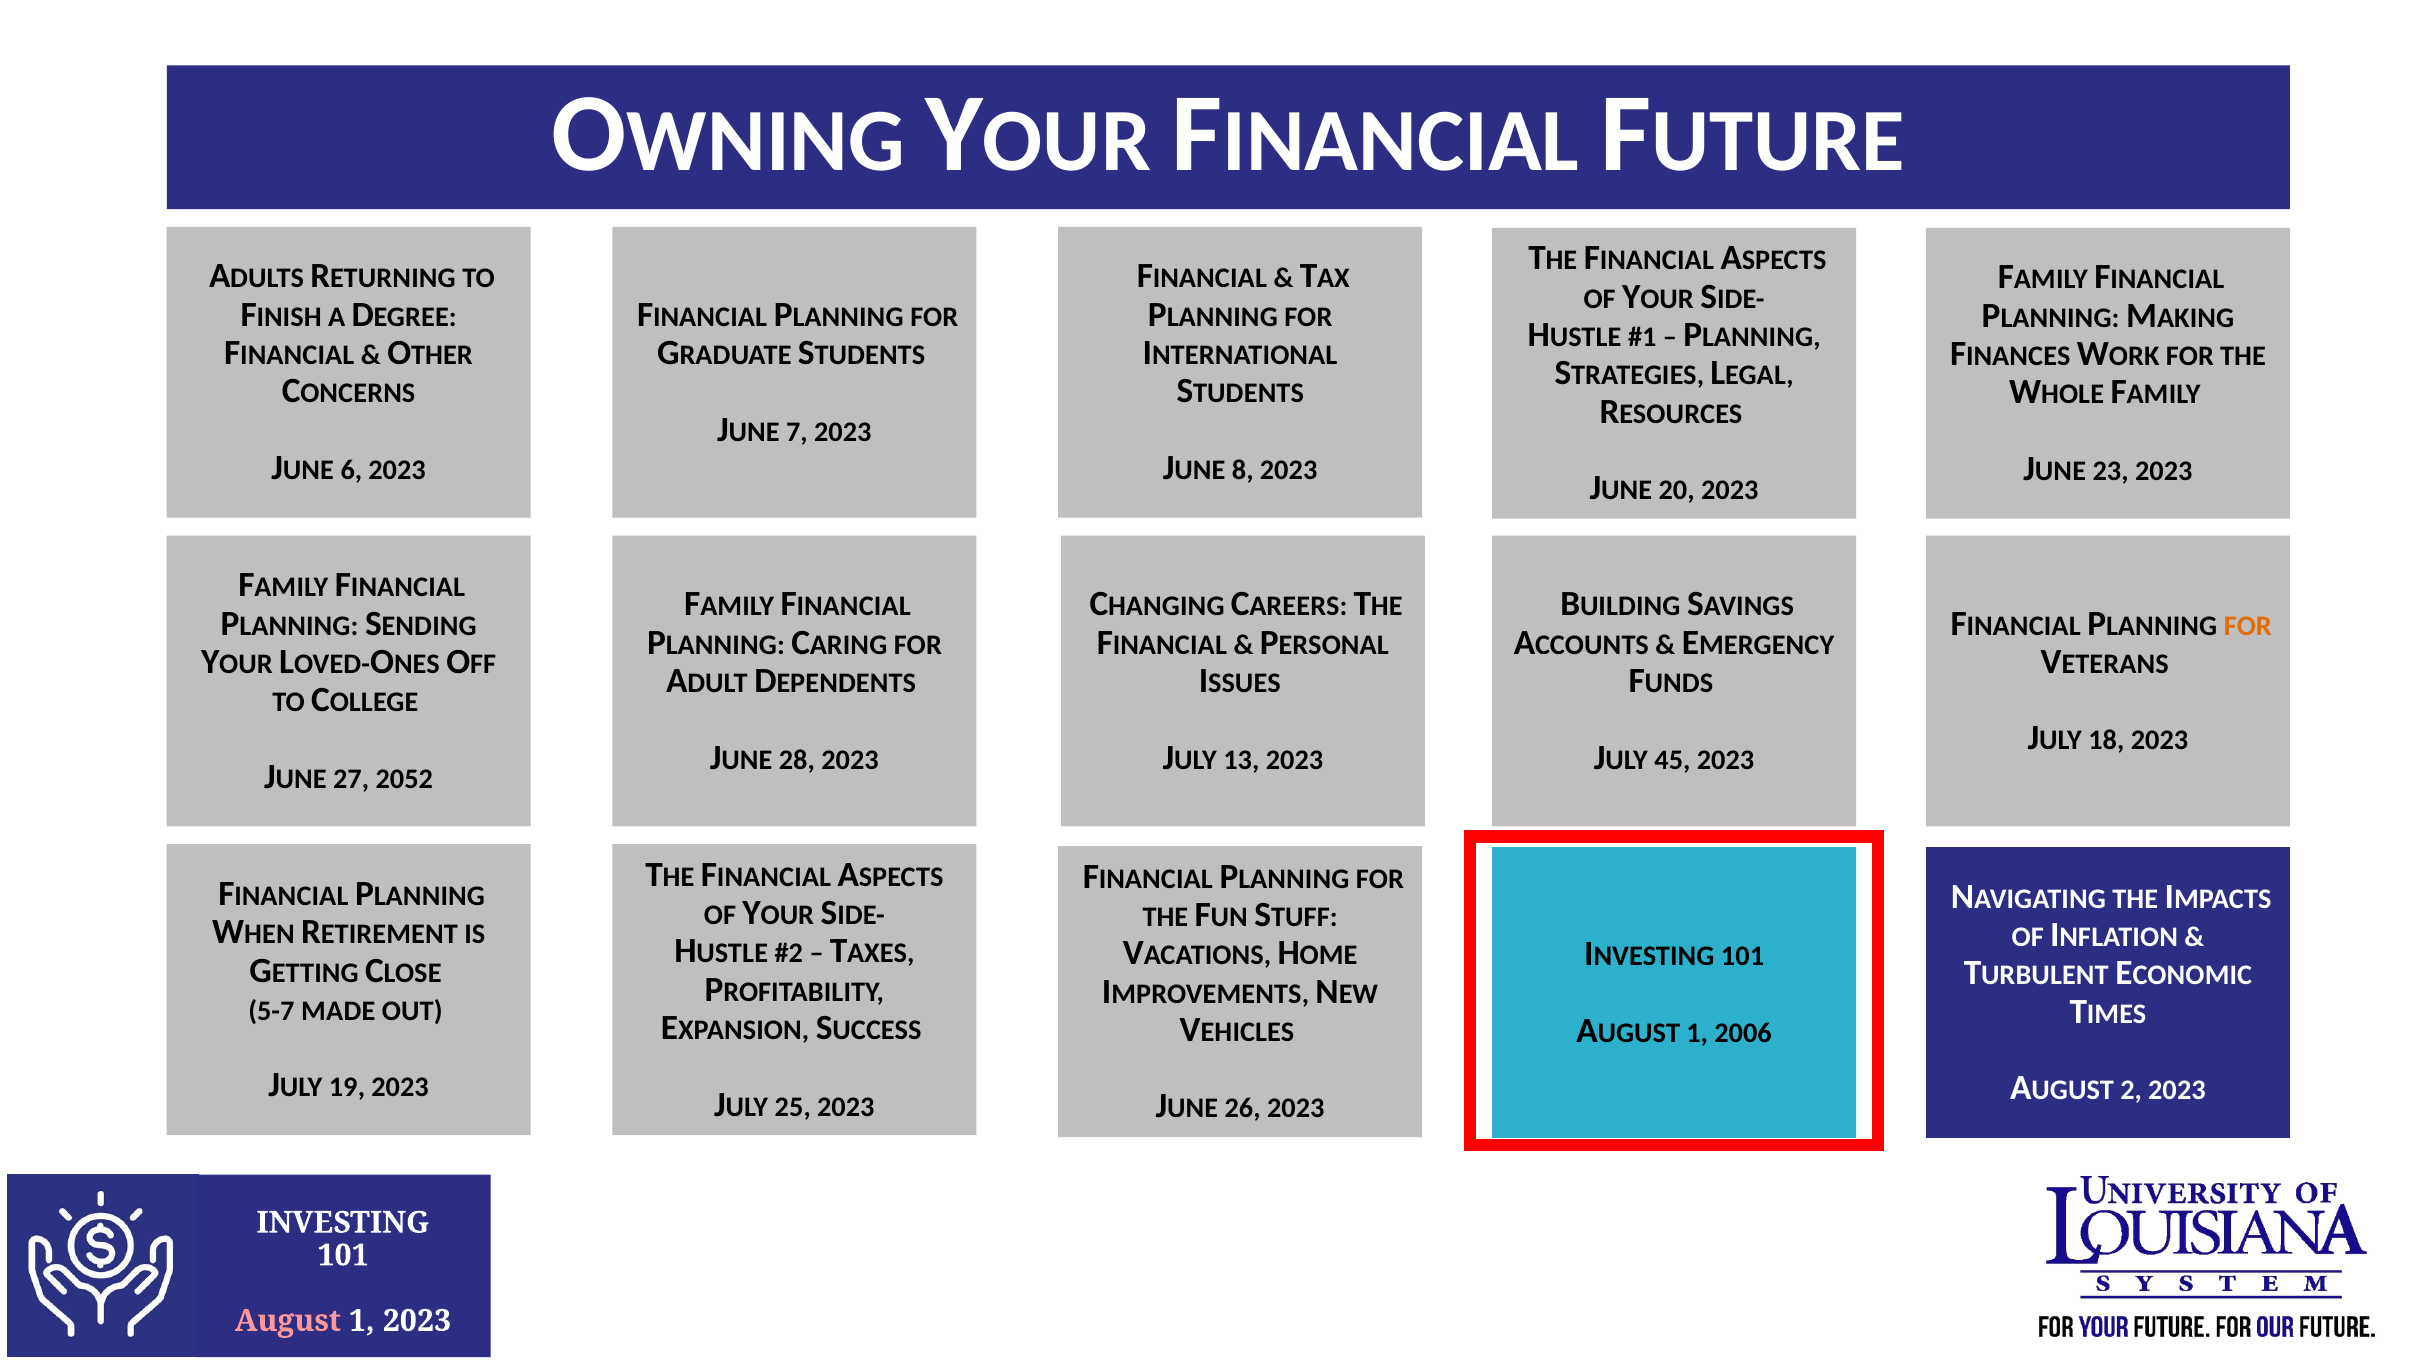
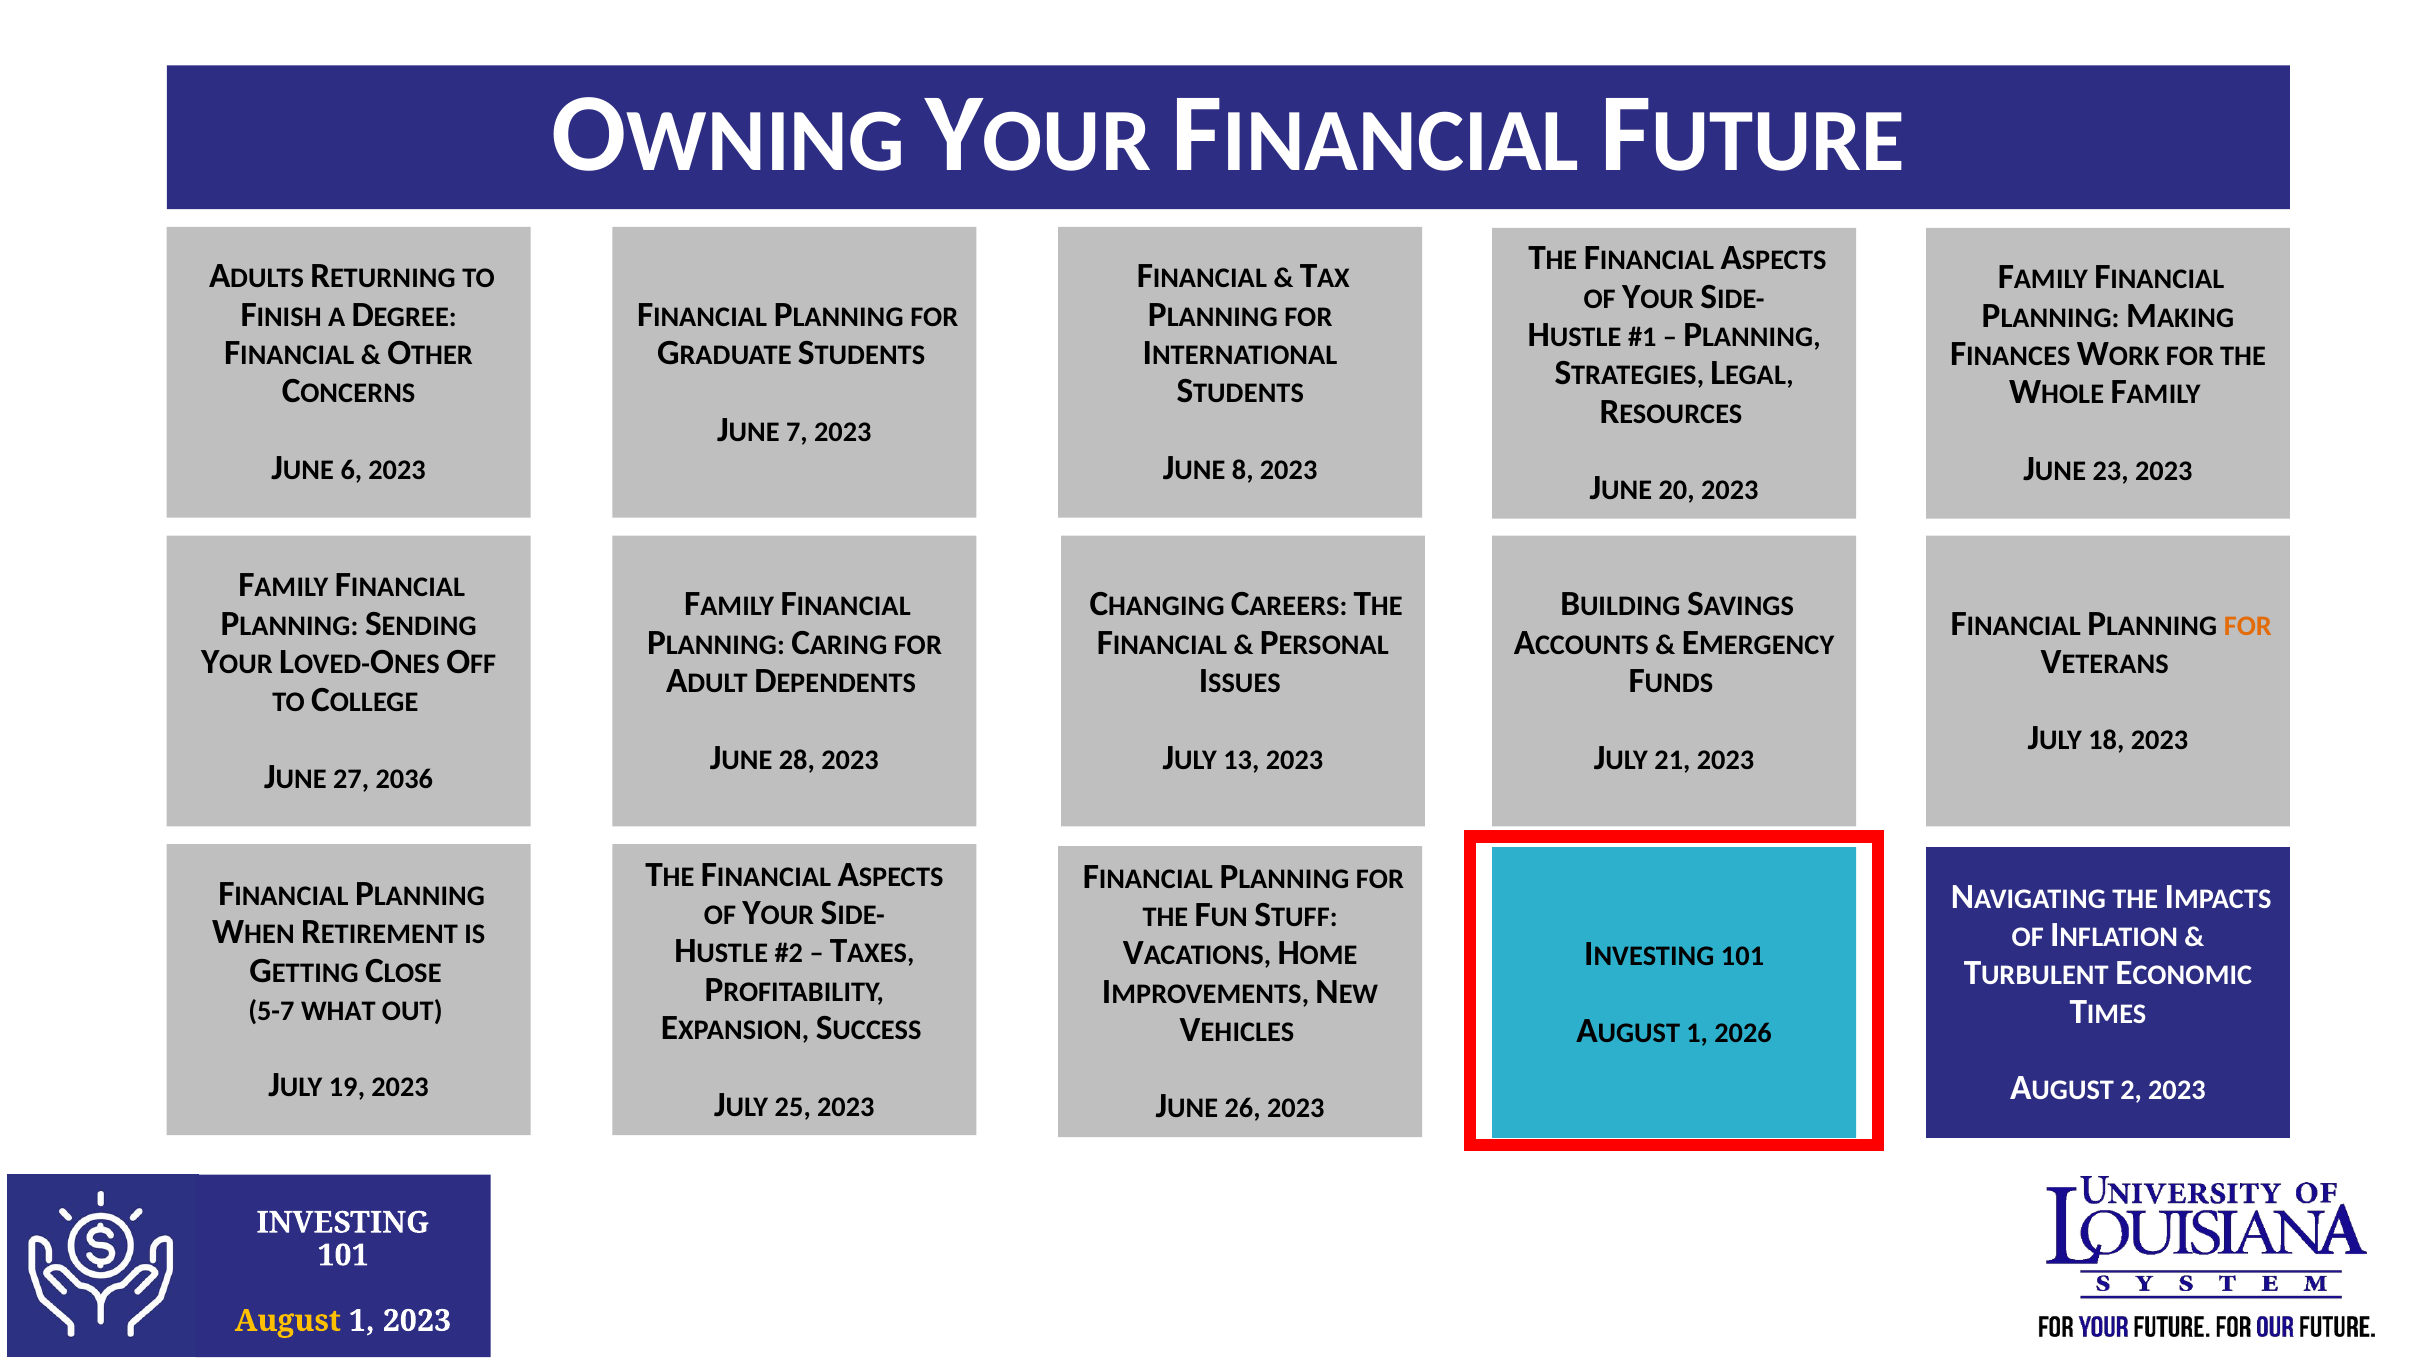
45: 45 -> 21
2052: 2052 -> 2036
MADE: MADE -> WHAT
2006: 2006 -> 2026
August colour: pink -> yellow
